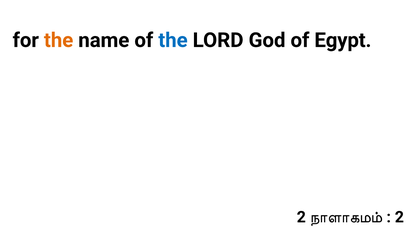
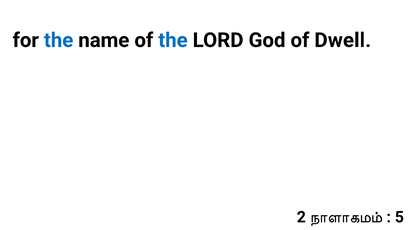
the at (59, 40) colour: orange -> blue
Egypt: Egypt -> Dwell
2 at (399, 217): 2 -> 5
